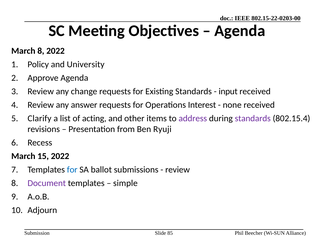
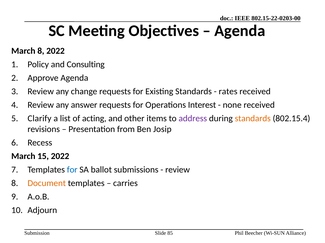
University: University -> Consulting
input: input -> rates
standards at (253, 119) colour: purple -> orange
Ryuji: Ryuji -> Josip
Document colour: purple -> orange
simple: simple -> carries
